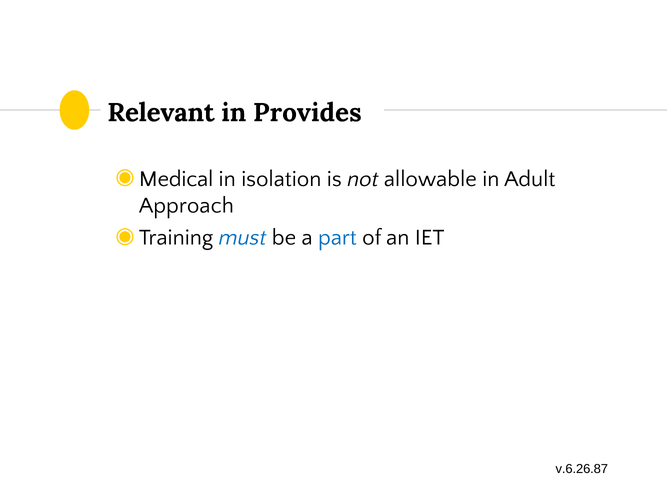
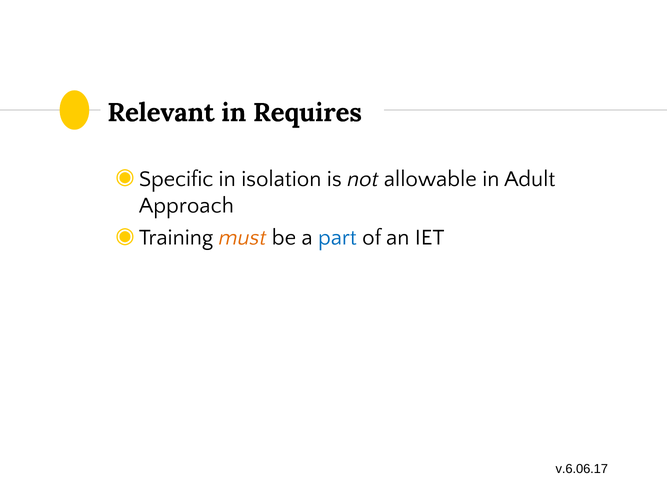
Provides: Provides -> Requires
Medical: Medical -> Specific
must colour: blue -> orange
v.6.26.87: v.6.26.87 -> v.6.06.17
